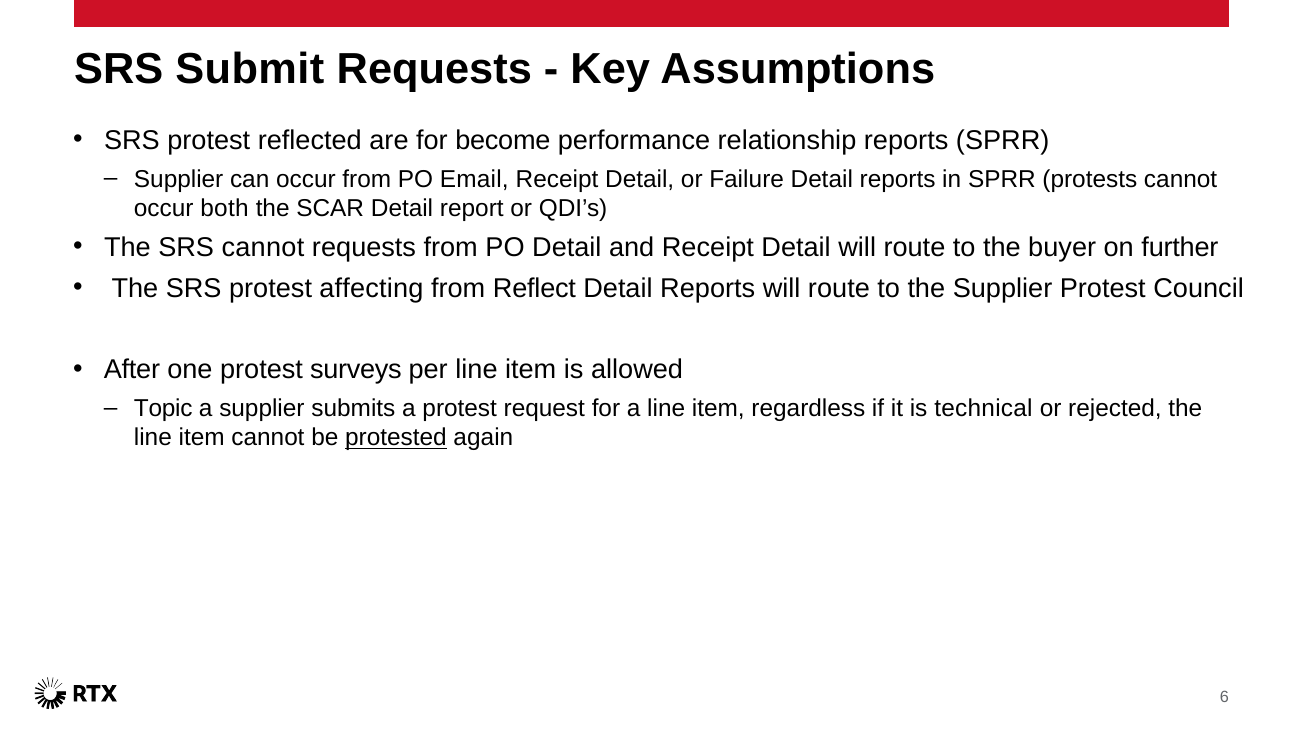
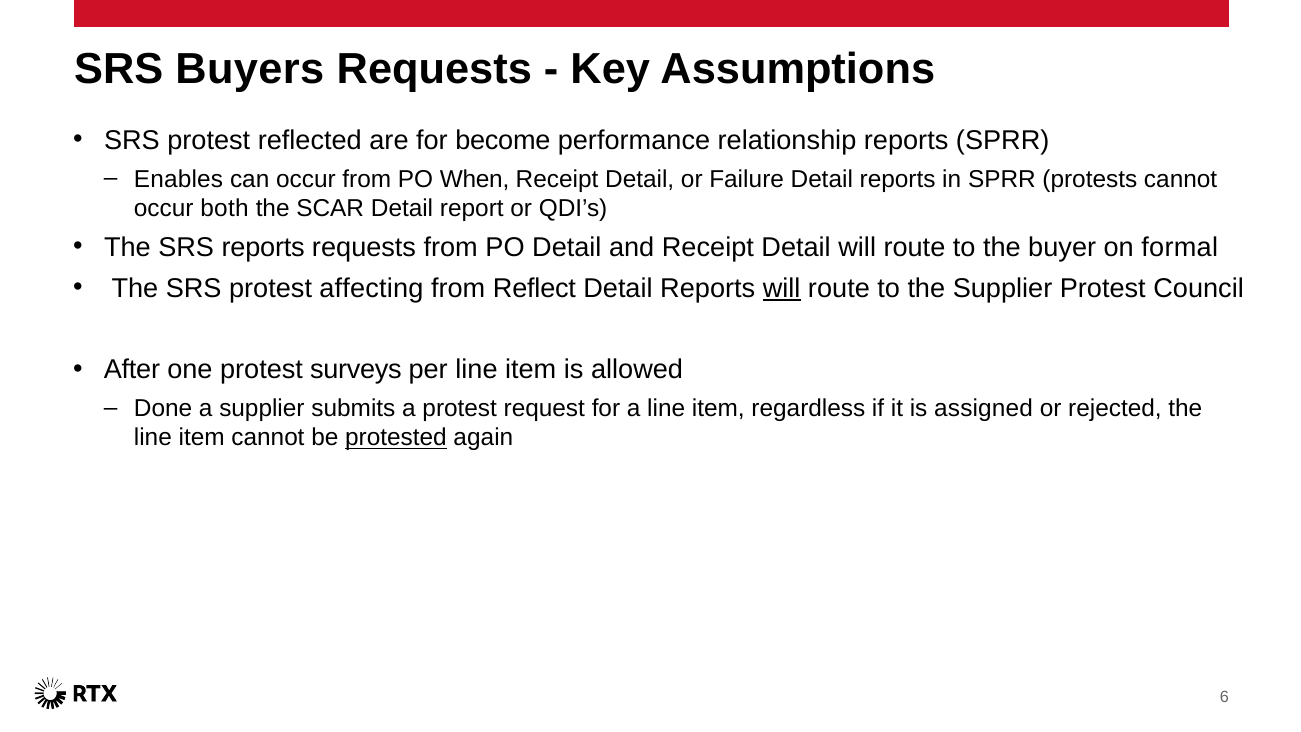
Submit: Submit -> Buyers
Supplier at (179, 179): Supplier -> Enables
Email: Email -> When
SRS cannot: cannot -> reports
further: further -> formal
will at (782, 288) underline: none -> present
Topic: Topic -> Done
technical: technical -> assigned
